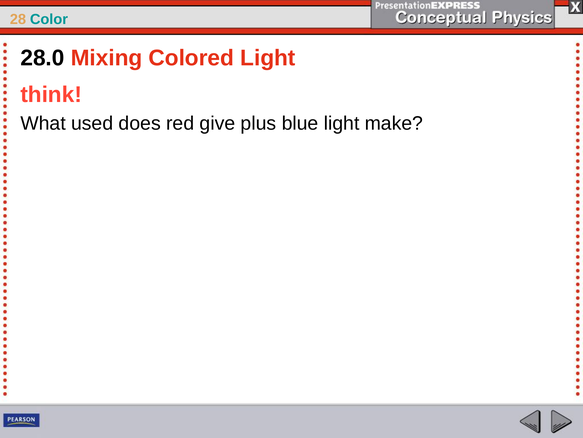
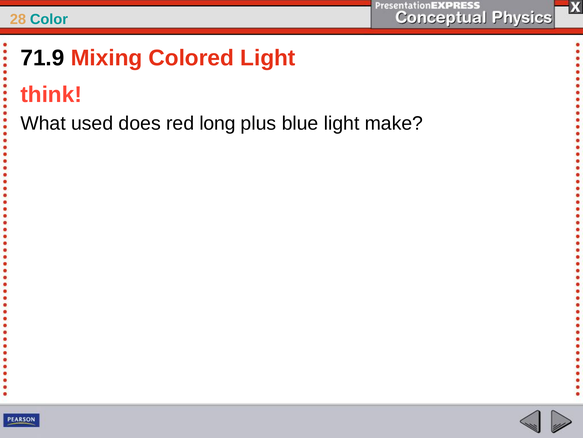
28.0: 28.0 -> 71.9
give: give -> long
